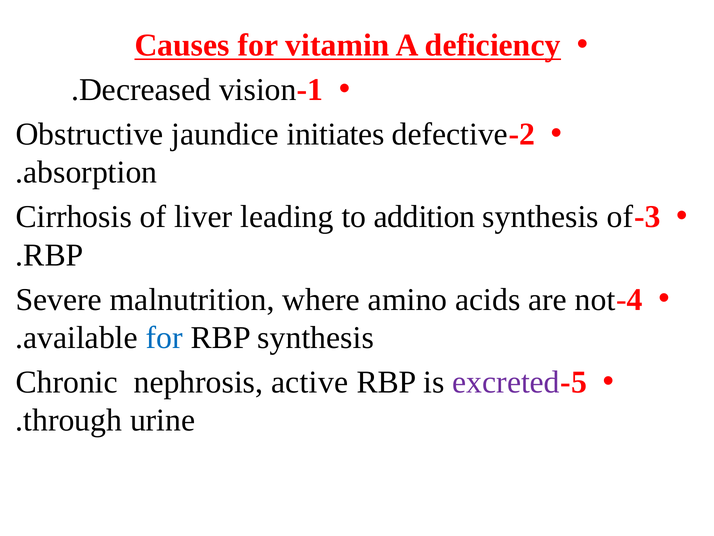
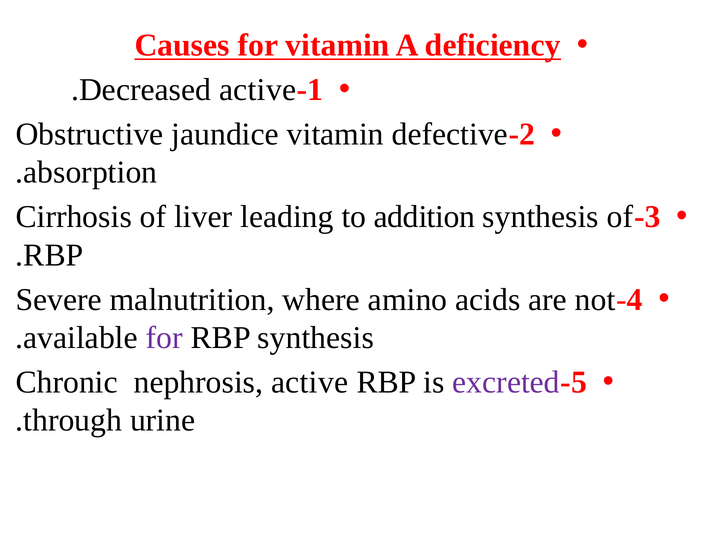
vision at (258, 90): vision -> active
jaundice initiates: initiates -> vitamin
for at (164, 337) colour: blue -> purple
